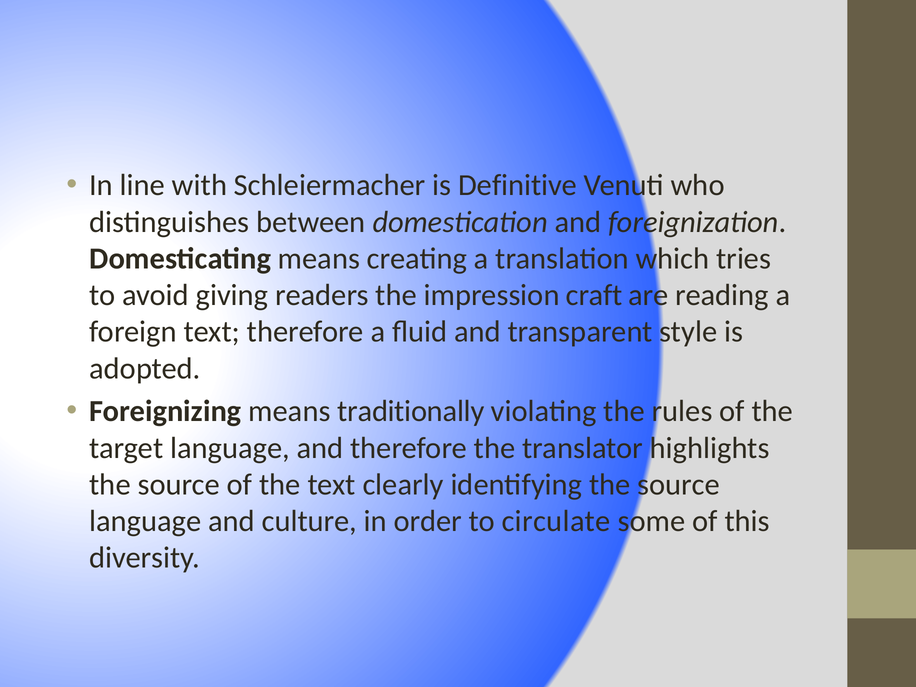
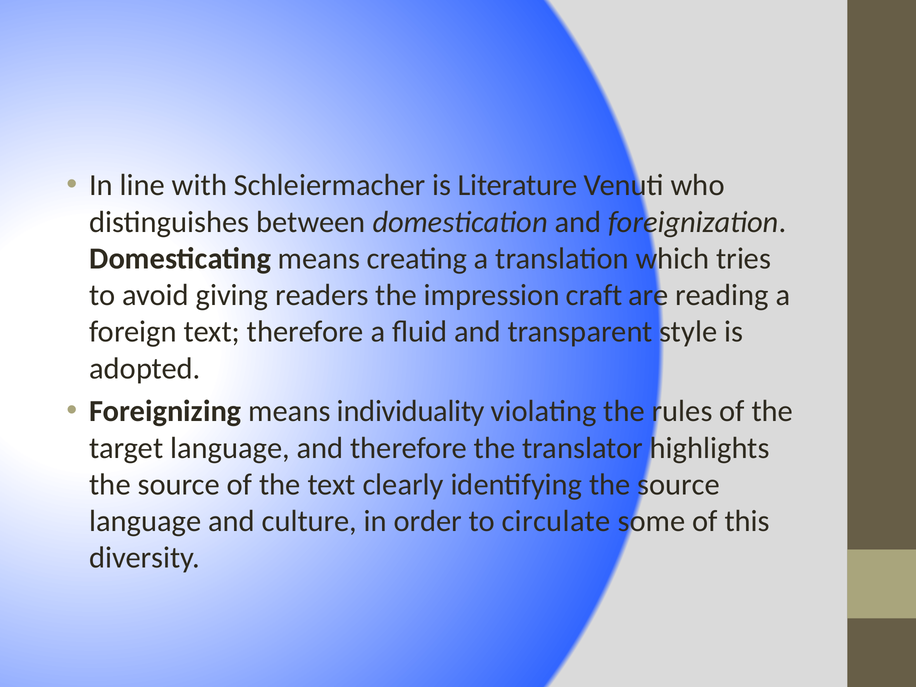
Definitive: Definitive -> Literature
traditionally: traditionally -> individuality
